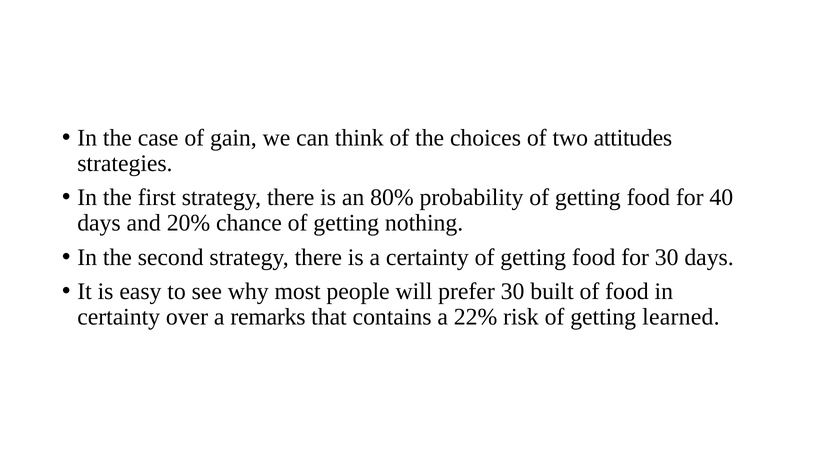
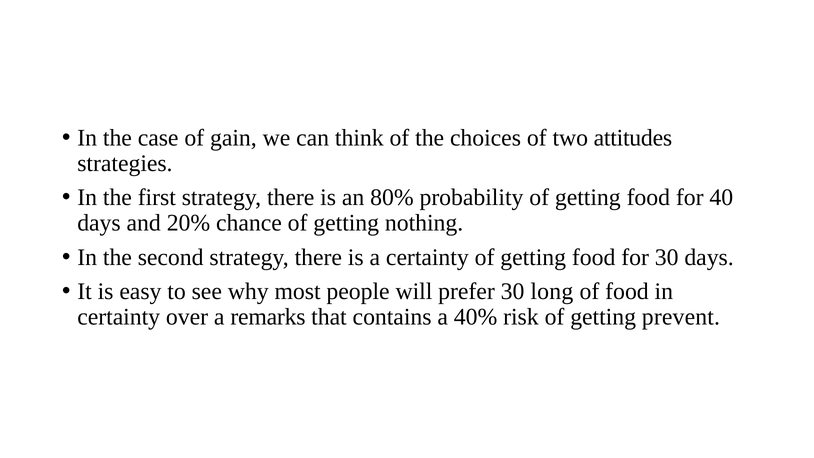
built: built -> long
22%: 22% -> 40%
learned: learned -> prevent
